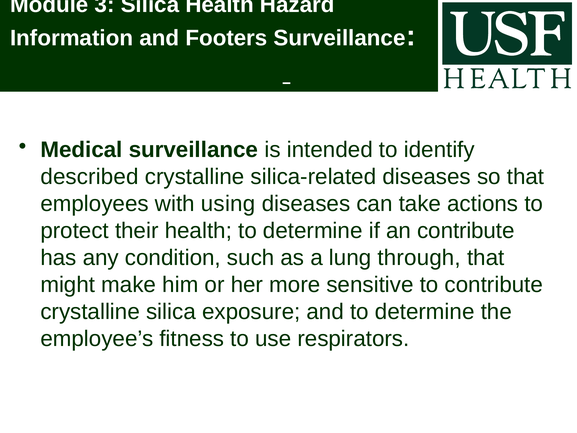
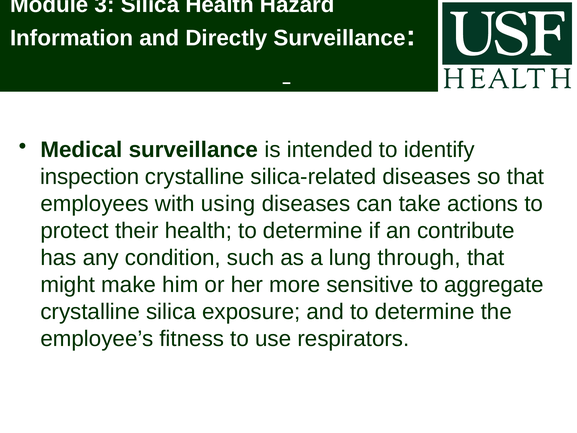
Footers: Footers -> Directly
described: described -> inspection
to contribute: contribute -> aggregate
